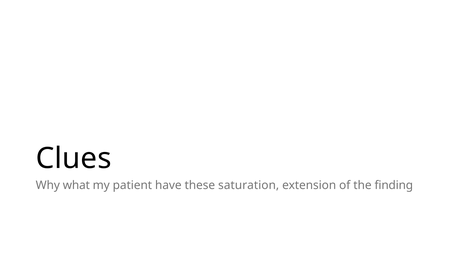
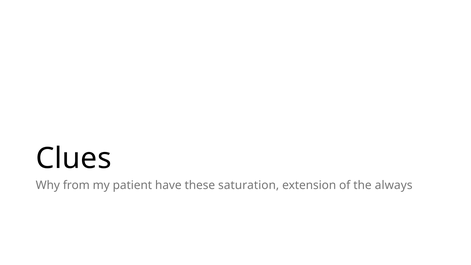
what: what -> from
finding: finding -> always
